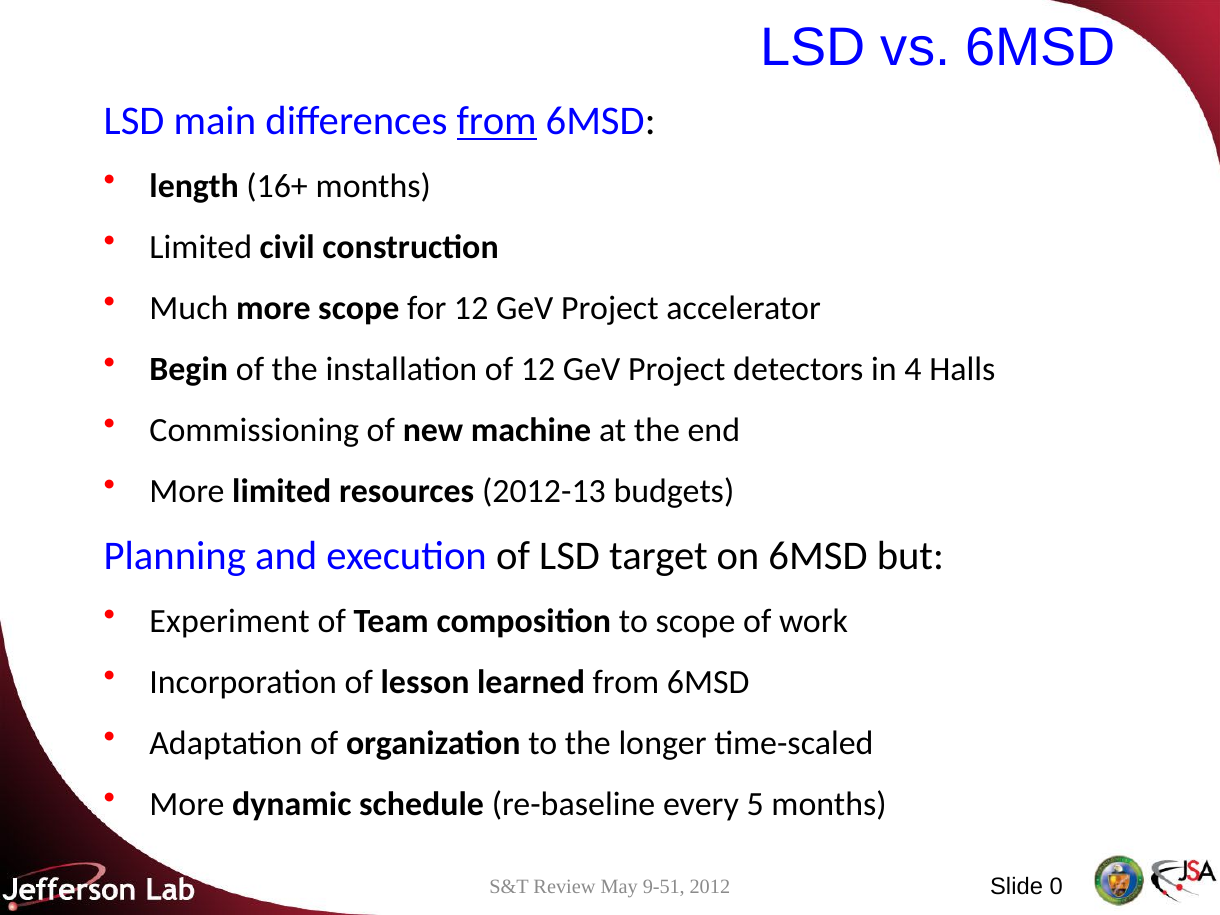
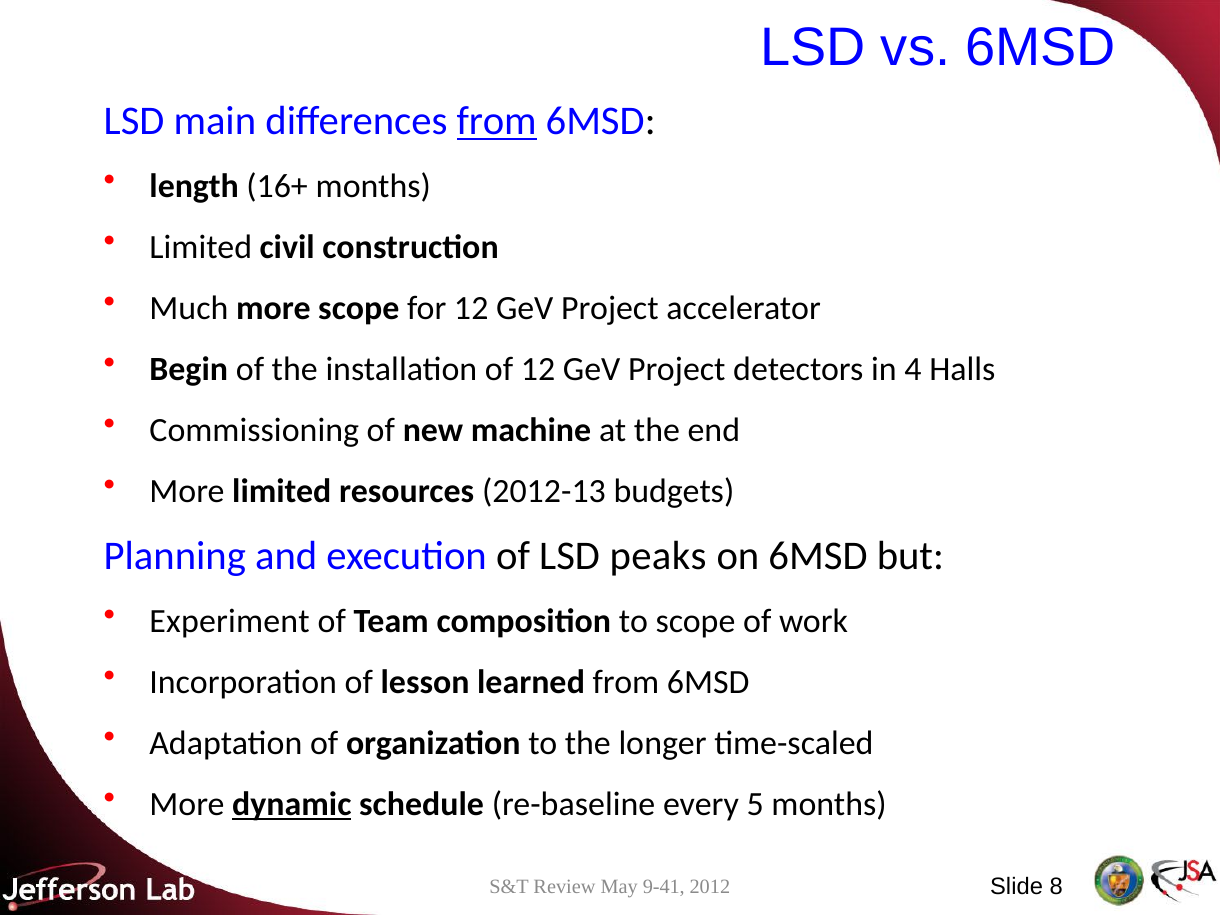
target: target -> peaks
dynamic underline: none -> present
0: 0 -> 8
9-51: 9-51 -> 9-41
